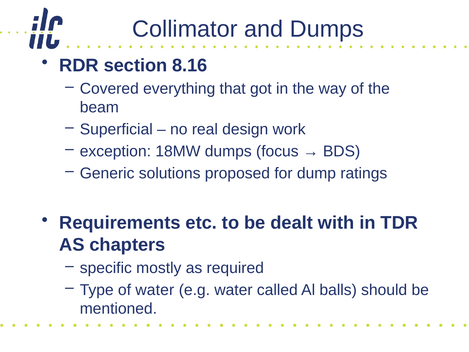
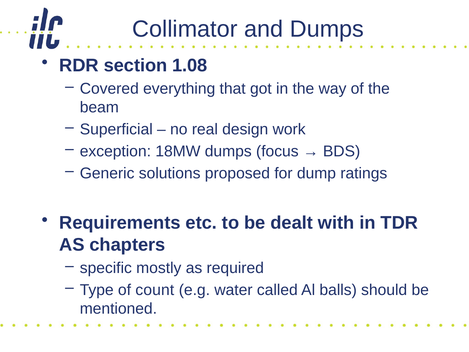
8.16: 8.16 -> 1.08
of water: water -> count
